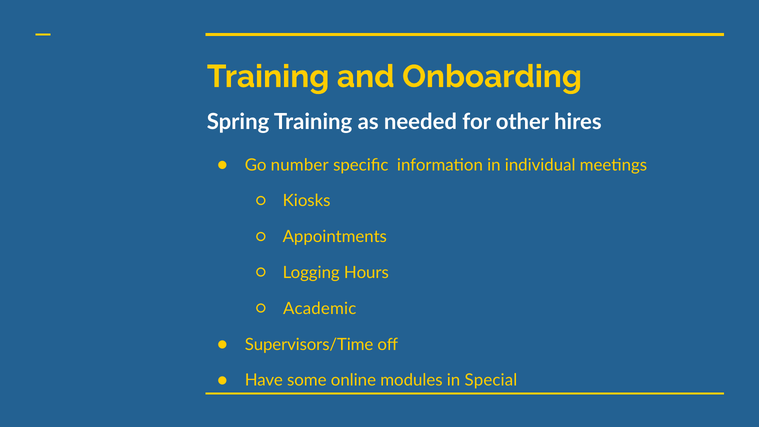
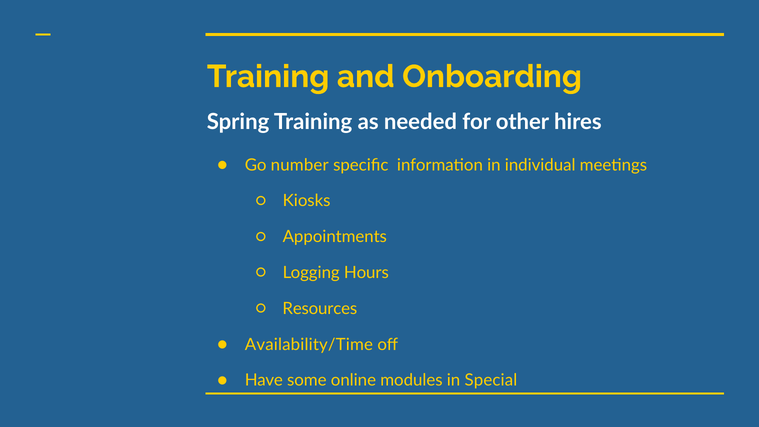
Academic: Academic -> Resources
Supervisors/Time: Supervisors/Time -> Availability/Time
